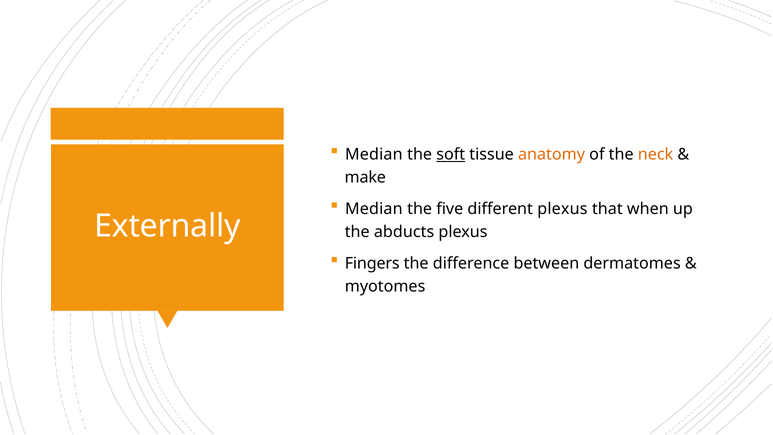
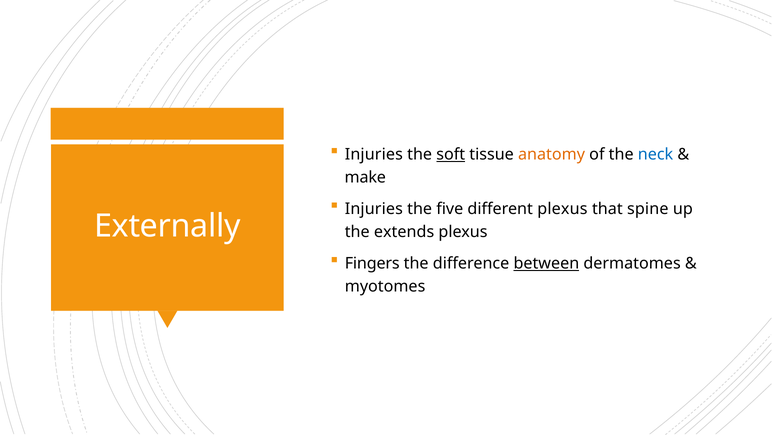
Median at (374, 154): Median -> Injuries
neck colour: orange -> blue
Median at (374, 209): Median -> Injuries
when: when -> spine
abducts: abducts -> extends
between underline: none -> present
